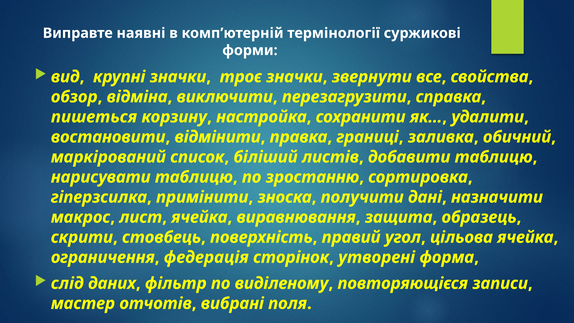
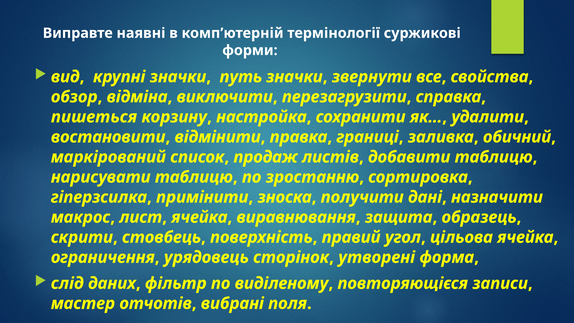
троє: троє -> путь
біліший: біліший -> продаж
федерація: федерація -> урядовець
